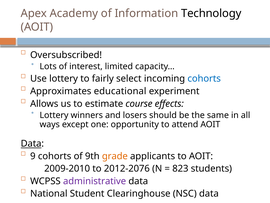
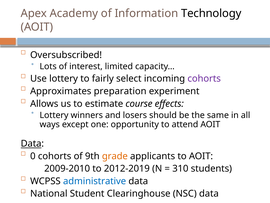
cohorts at (204, 79) colour: blue -> purple
educational: educational -> preparation
9: 9 -> 0
2012-2076: 2012-2076 -> 2012-2019
823: 823 -> 310
administrative colour: purple -> blue
